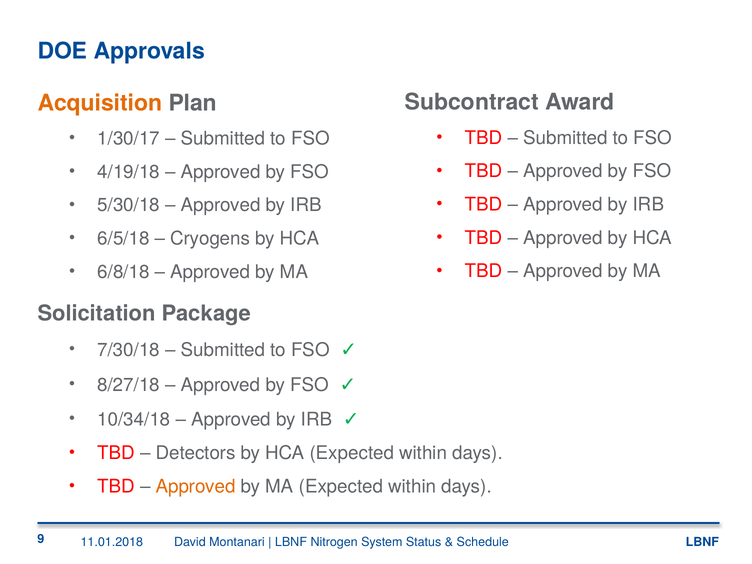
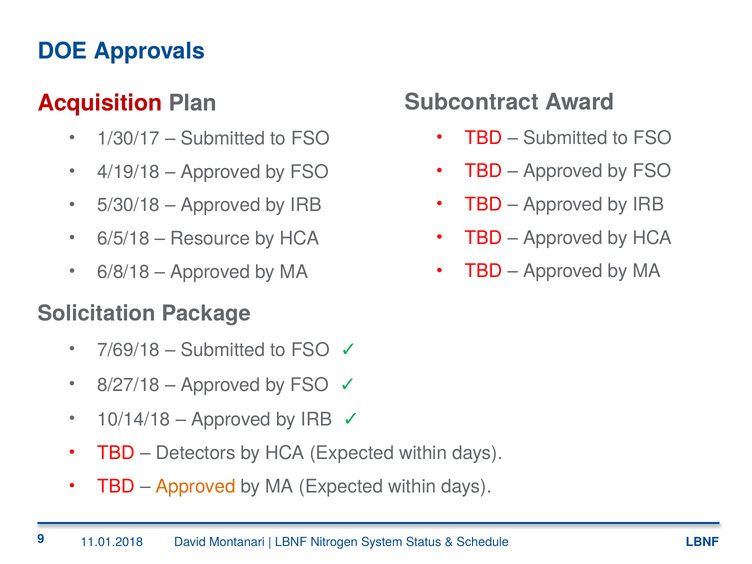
Acquisition colour: orange -> red
Cryogens: Cryogens -> Resource
7/30/18: 7/30/18 -> 7/69/18
10/34/18: 10/34/18 -> 10/14/18
